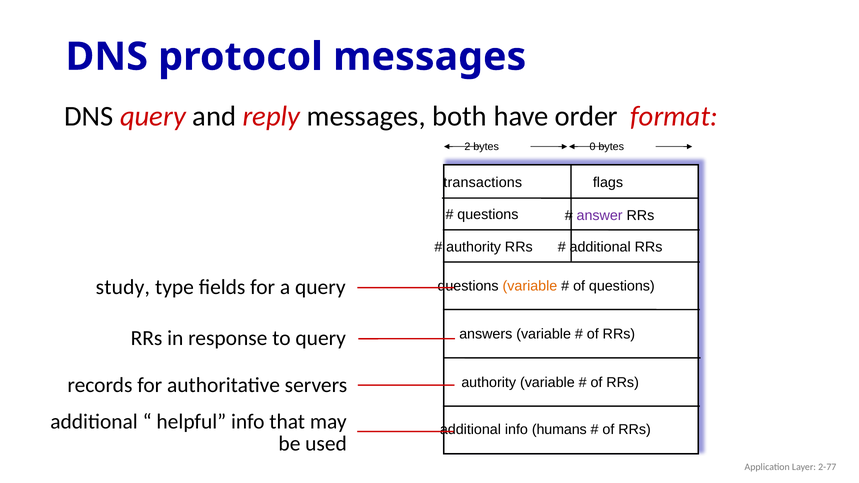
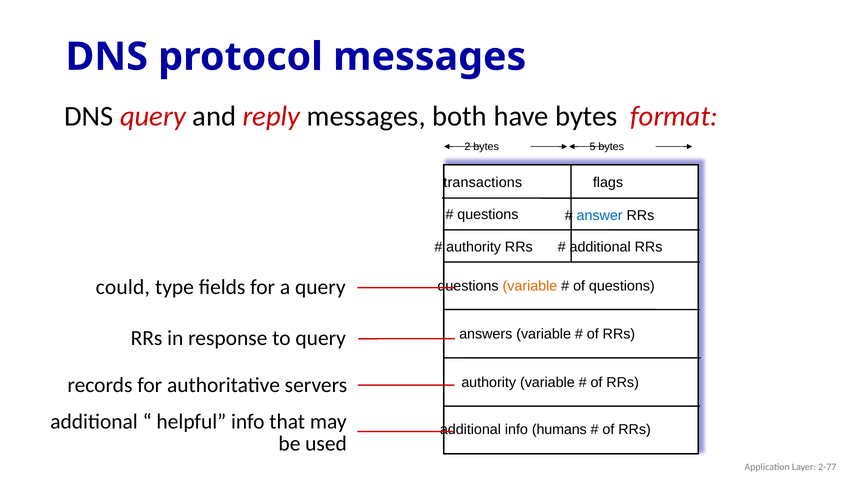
have order: order -> bytes
0: 0 -> 5
answer colour: purple -> blue
study: study -> could
